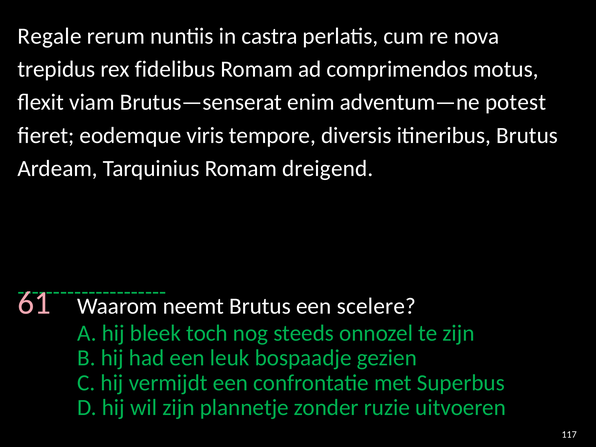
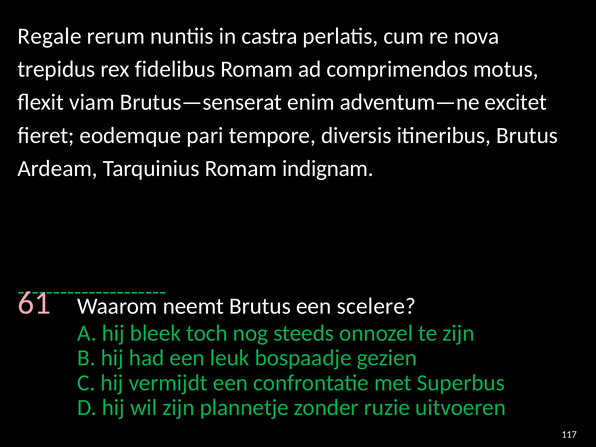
potest: potest -> excitet
viris: viris -> pari
dreigend: dreigend -> indignam
